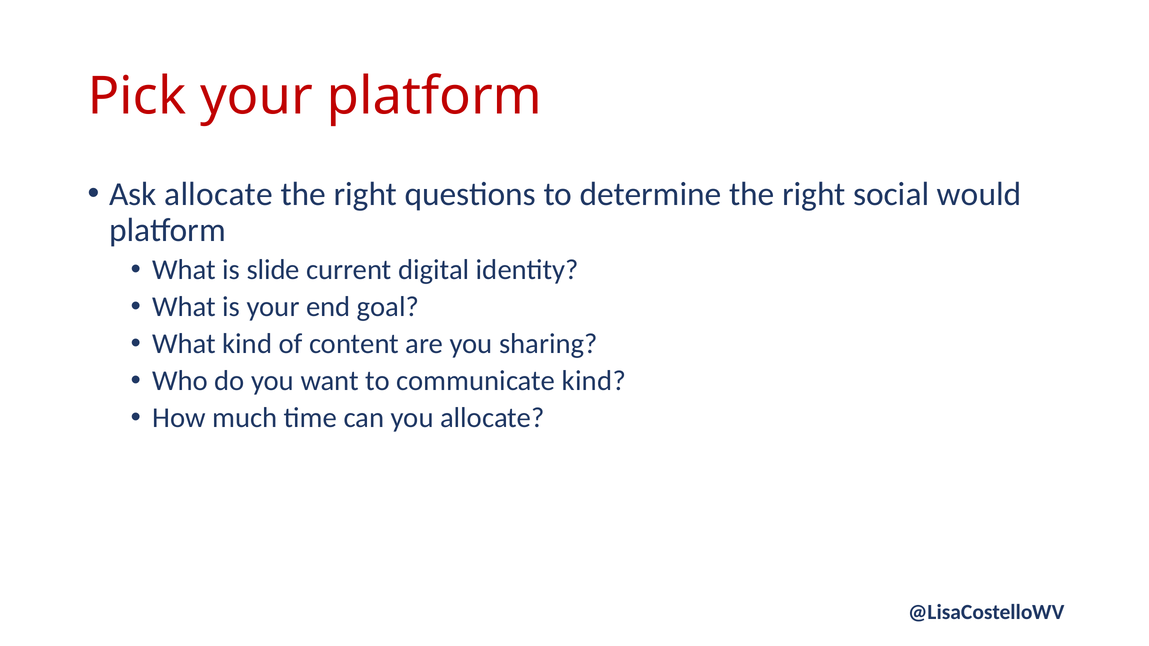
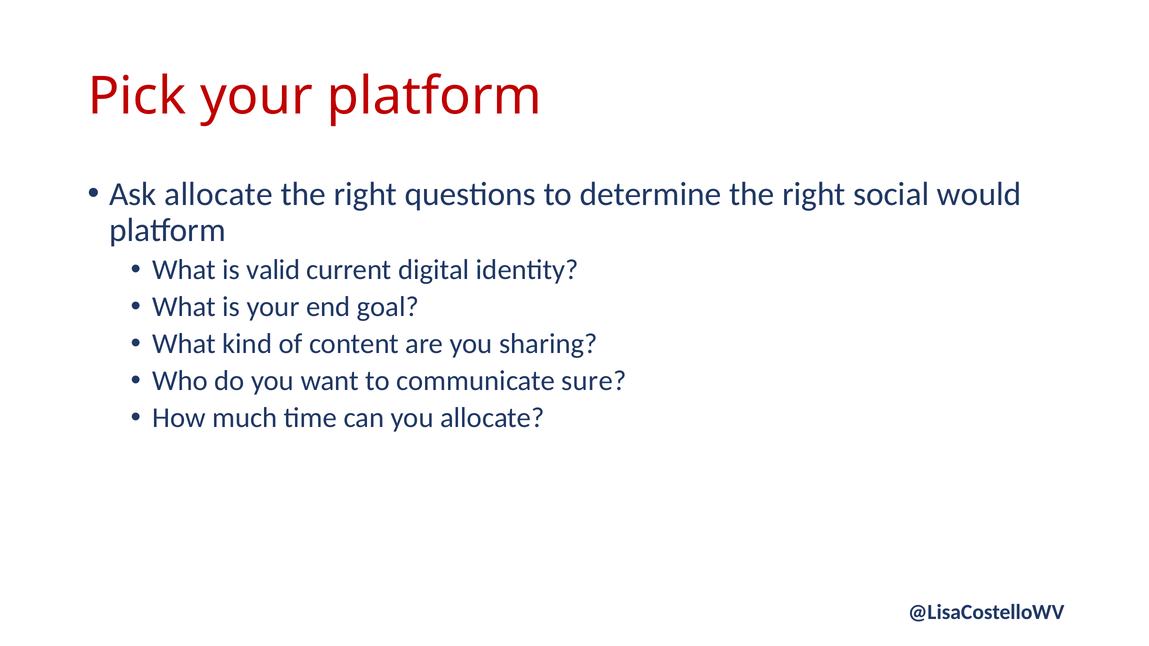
slide: slide -> valid
communicate kind: kind -> sure
